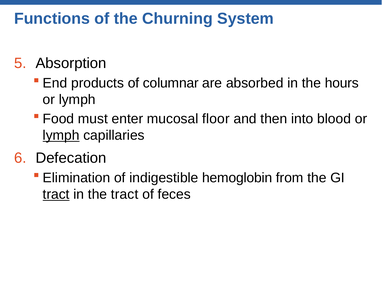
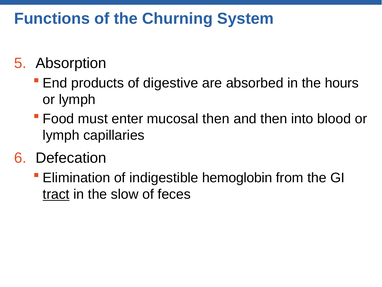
columnar: columnar -> digestive
mucosal floor: floor -> then
lymph at (61, 135) underline: present -> none
the tract: tract -> slow
